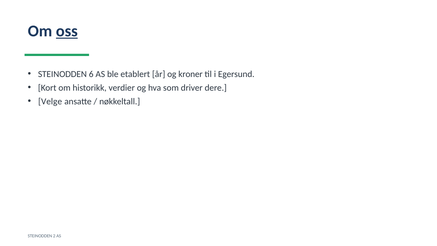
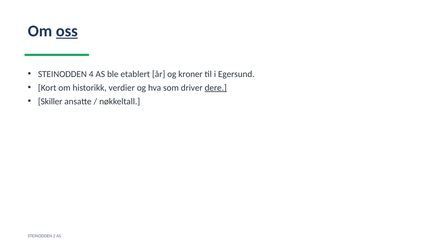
6: 6 -> 4
dere underline: none -> present
Velge: Velge -> Skiller
